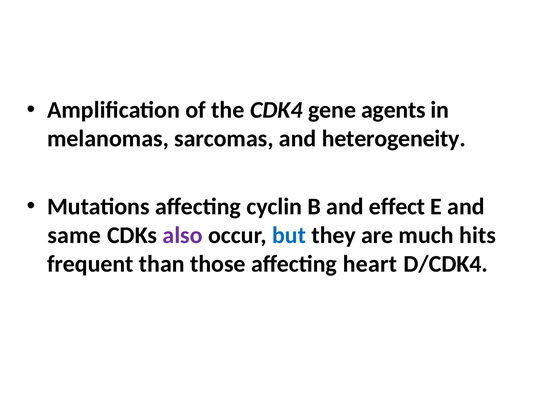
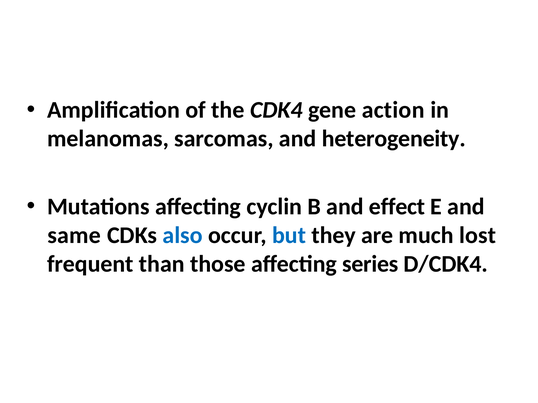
agents: agents -> action
also colour: purple -> blue
hits: hits -> lost
heart: heart -> series
